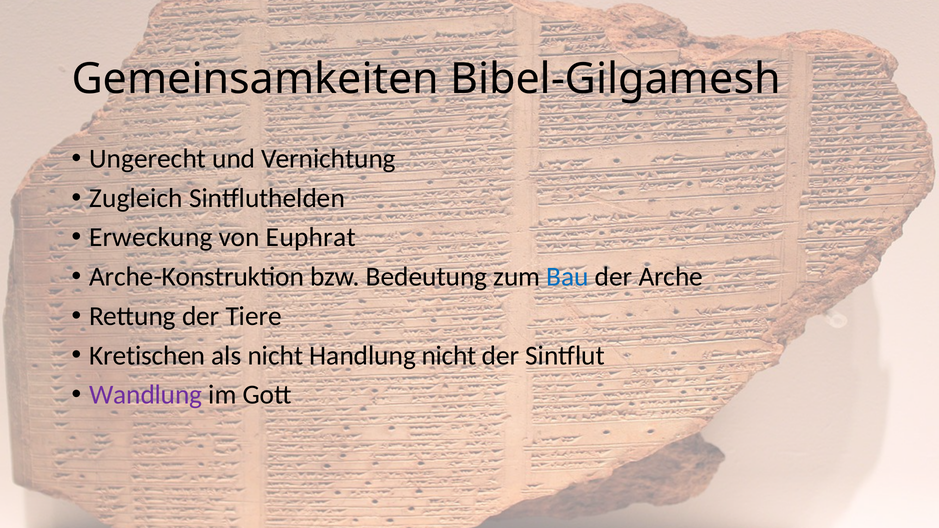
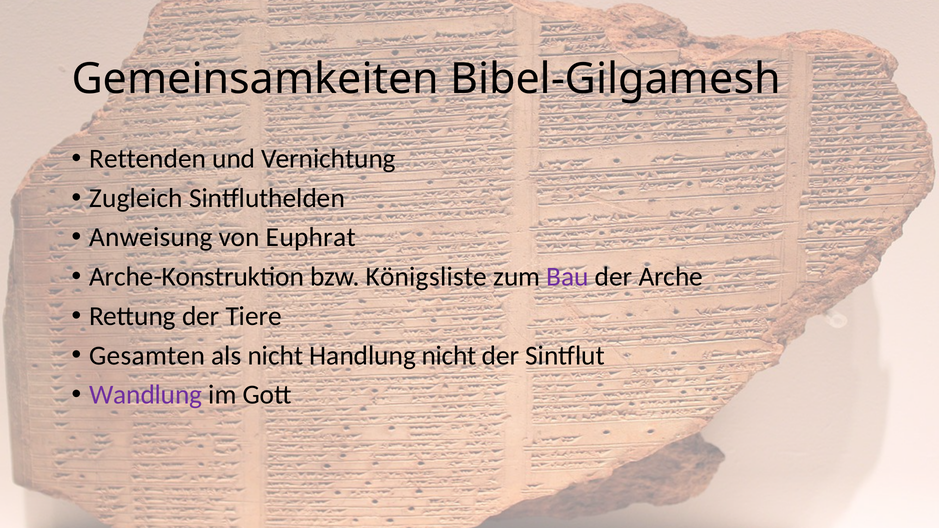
Ungerecht: Ungerecht -> Rettenden
Erweckung: Erweckung -> Anweisung
Bedeutung: Bedeutung -> Königsliste
Bau colour: blue -> purple
Kretischen: Kretischen -> Gesamten
